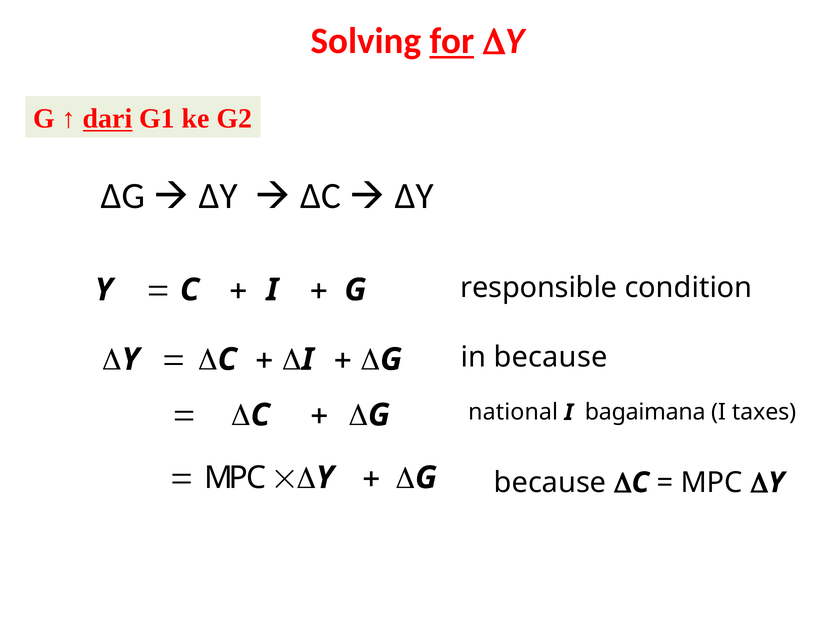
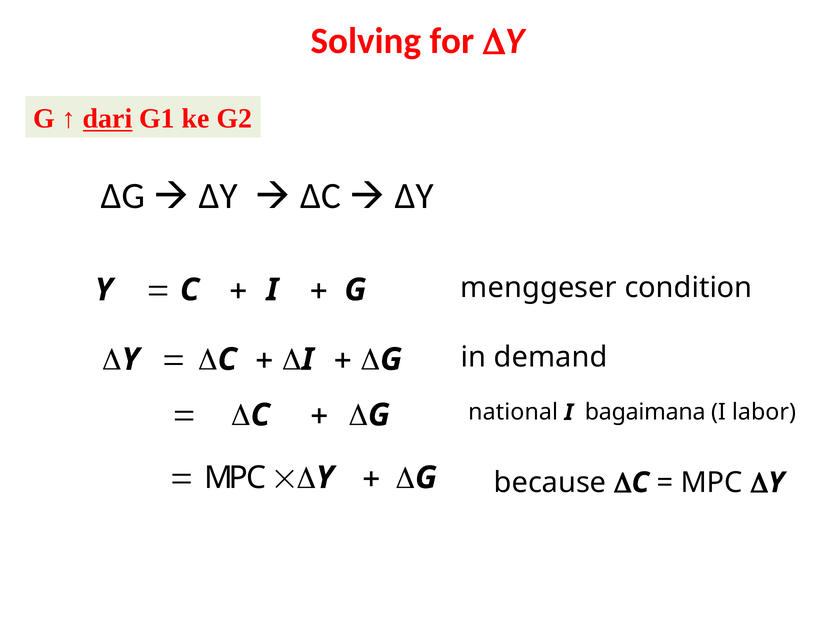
for underline: present -> none
responsible: responsible -> menggeser
in because: because -> demand
taxes: taxes -> labor
